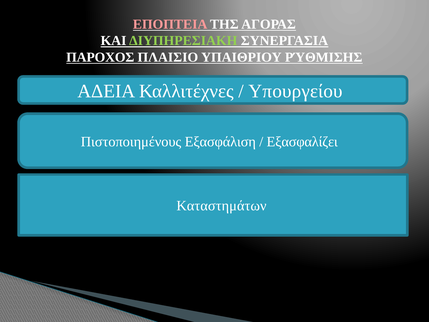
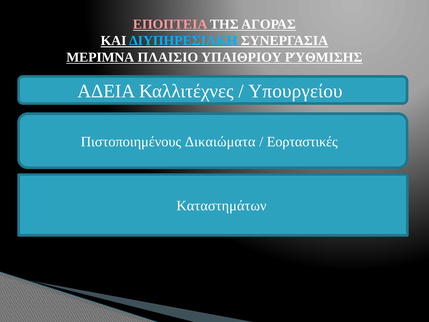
ΔΙΥΠΗΡΕΣΙΑΚΗ colour: light green -> light blue
ΠΑΡΟΧΟΣ: ΠΑΡΟΧΟΣ -> ΜΕΡΙΜΝΑ
Εξασφάλιση: Εξασφάλιση -> Δικαιώματα
Εξασφαλίζει: Εξασφαλίζει -> Εορταστικές
